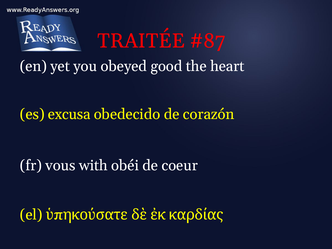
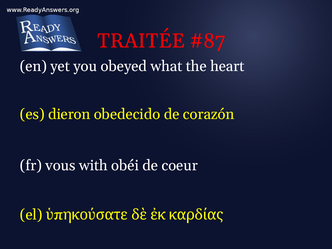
good: good -> what
excusa: excusa -> dieron
